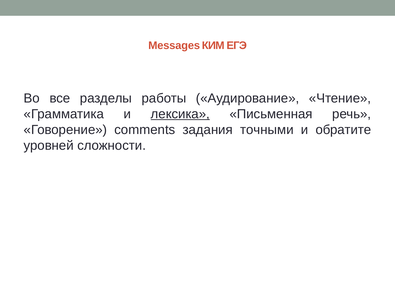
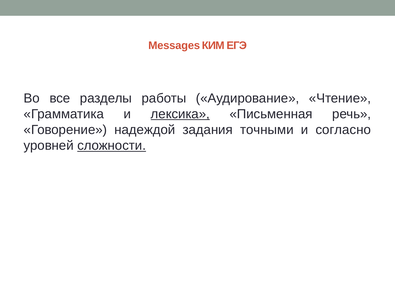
comments: comments -> надеждой
обратите: обратите -> согласно
сложности underline: none -> present
